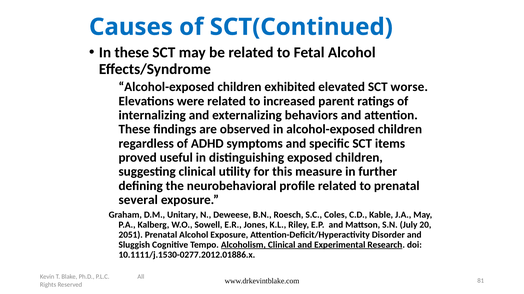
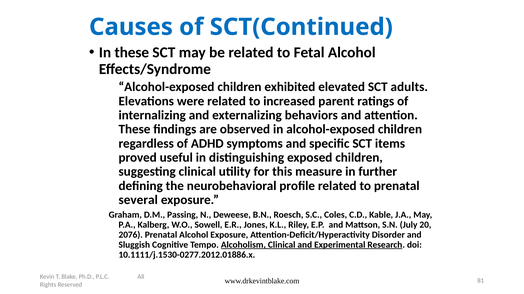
worse: worse -> adults
Unitary: Unitary -> Passing
2051: 2051 -> 2076
